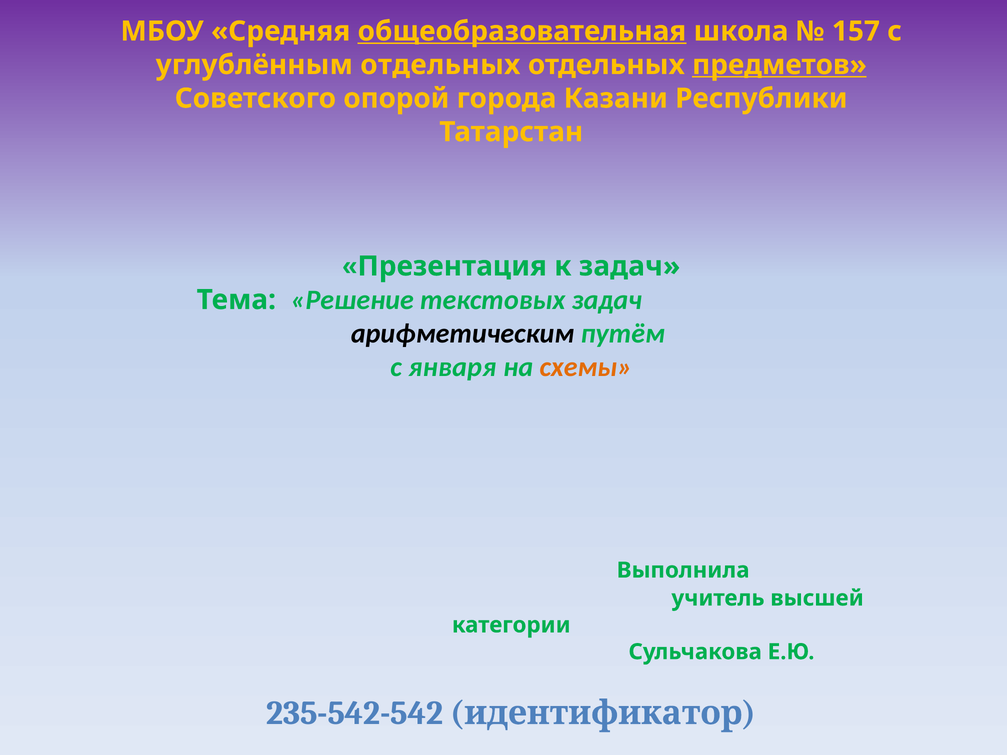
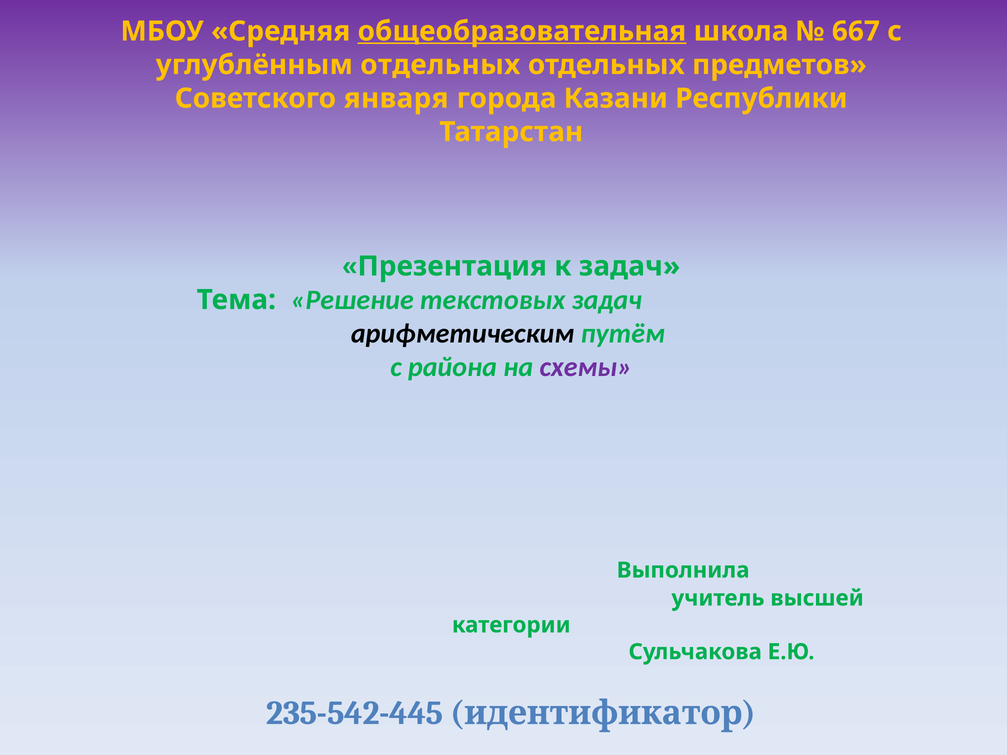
157: 157 -> 667
предметов underline: present -> none
опорой: опорой -> января
января: января -> района
схемы colour: orange -> purple
235-542-542: 235-542-542 -> 235-542-445
